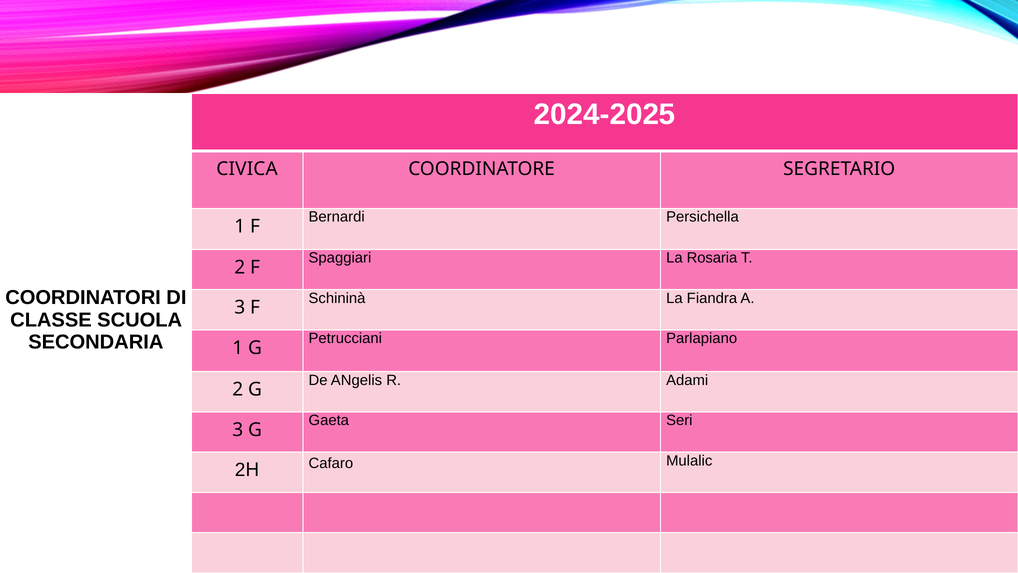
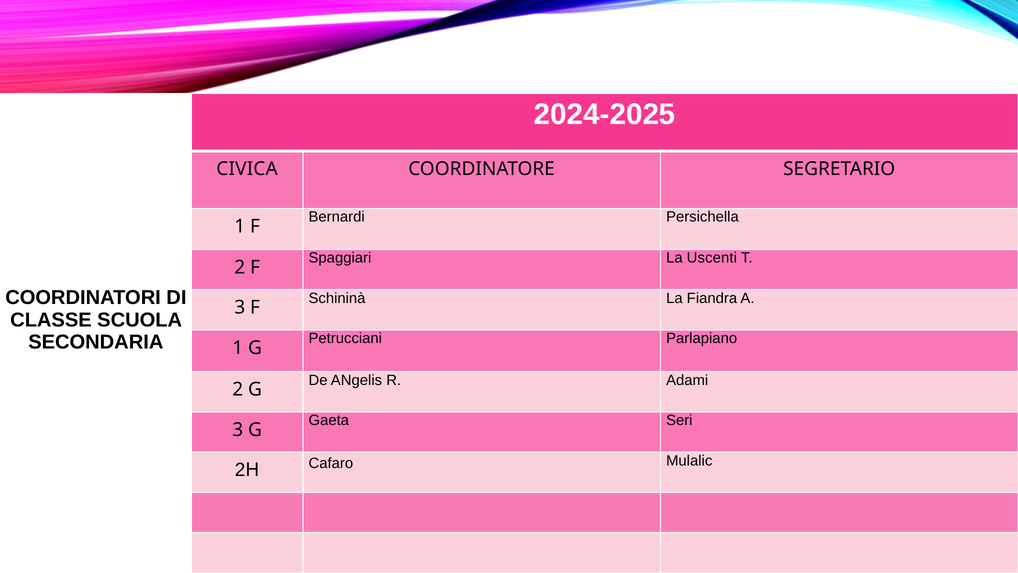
Rosaria: Rosaria -> Uscenti
